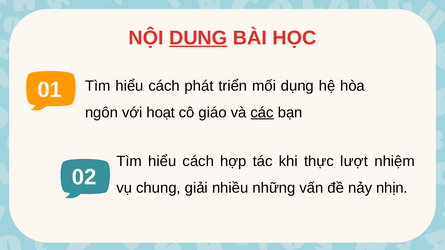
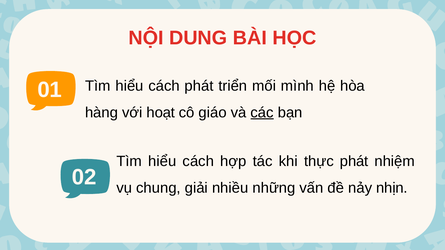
DUNG underline: present -> none
dụng: dụng -> mình
ngôn: ngôn -> hàng
thực lượt: lượt -> phát
